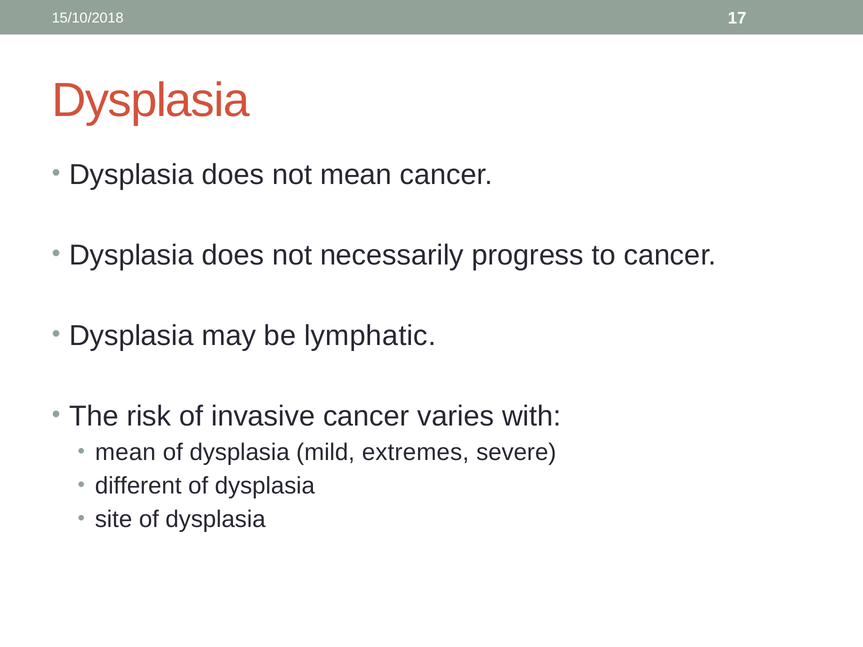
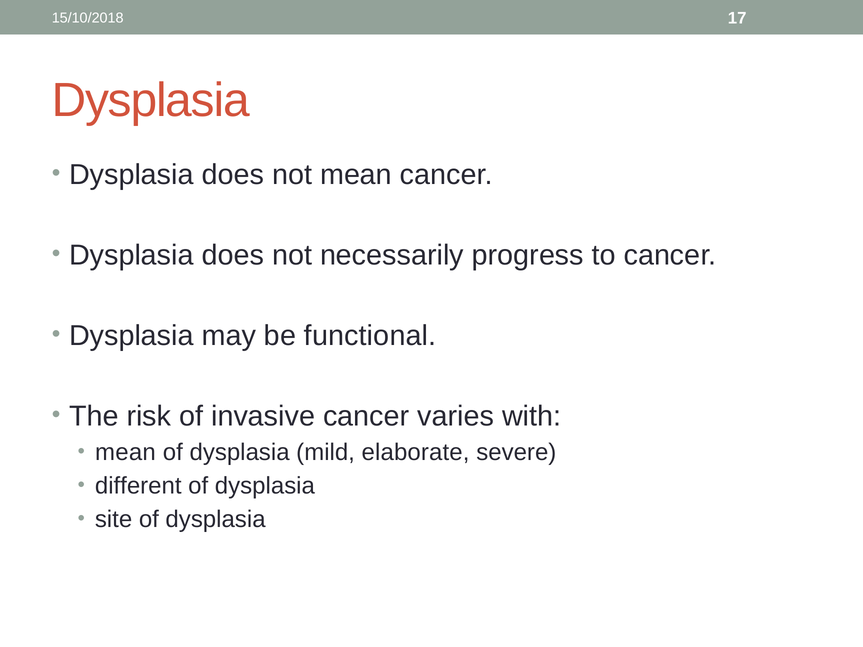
lymphatic: lymphatic -> functional
extremes: extremes -> elaborate
